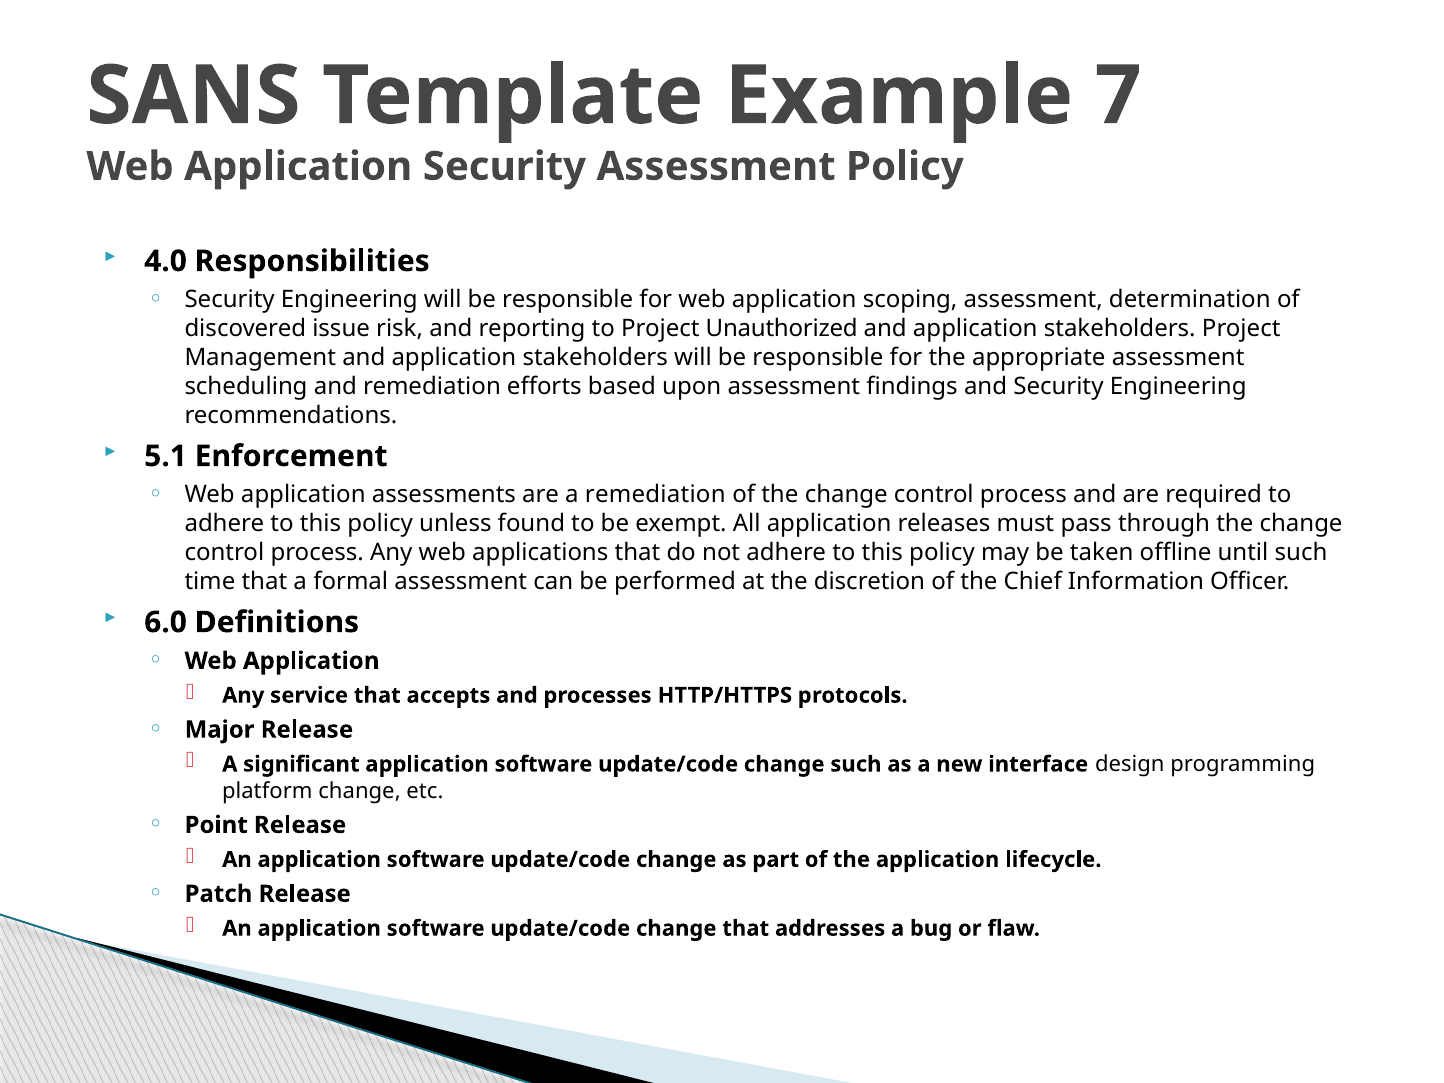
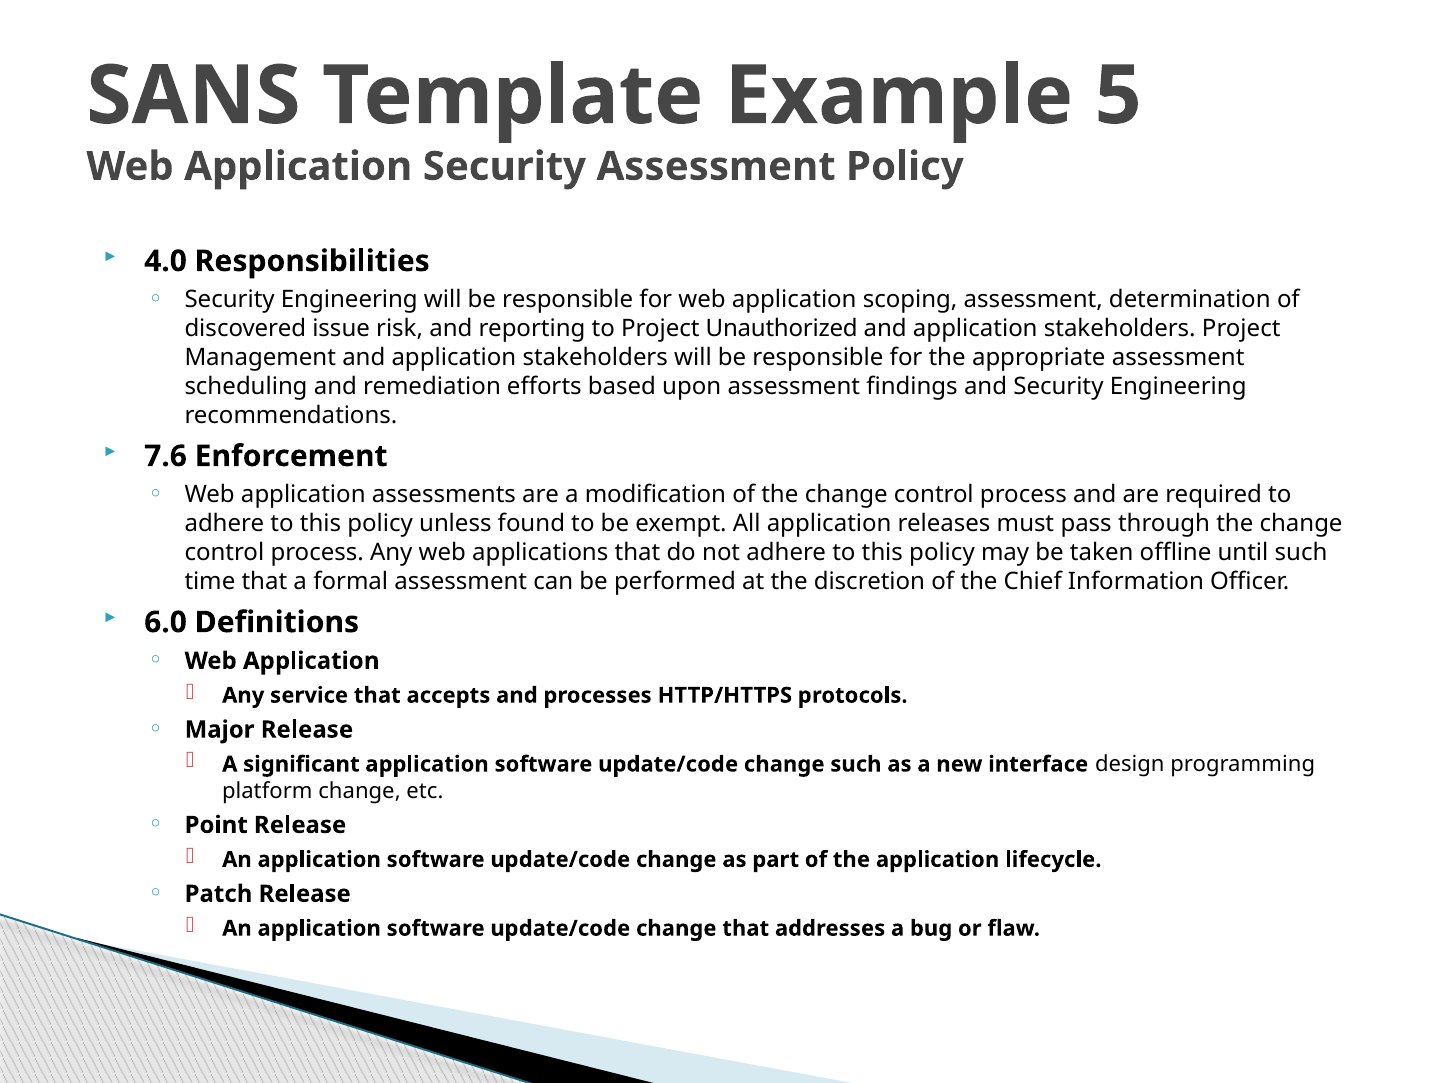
7: 7 -> 5
5.1: 5.1 -> 7.6
a remediation: remediation -> modification
